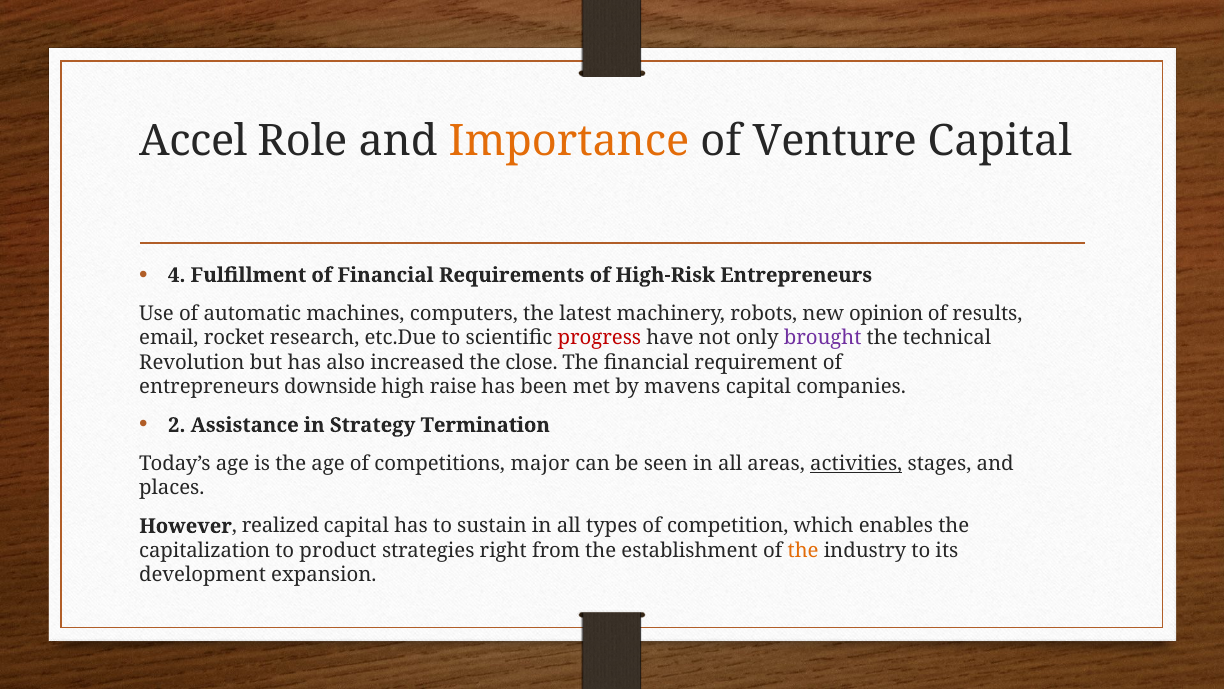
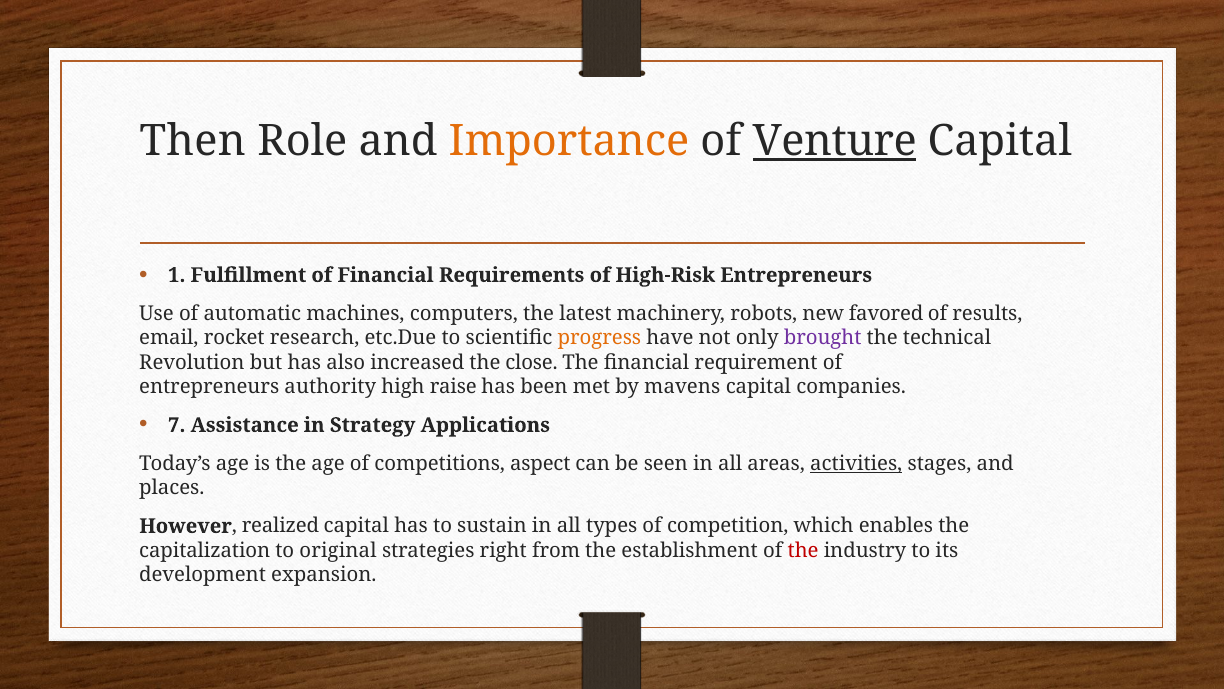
Accel: Accel -> Then
Venture underline: none -> present
4: 4 -> 1
opinion: opinion -> favored
progress colour: red -> orange
downside: downside -> authority
2: 2 -> 7
Termination: Termination -> Applications
major: major -> aspect
product: product -> original
the at (803, 550) colour: orange -> red
